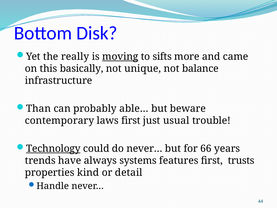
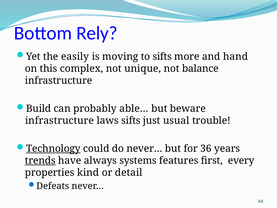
Disk: Disk -> Rely
really: really -> easily
moving underline: present -> none
came: came -> hand
basically: basically -> complex
Than: Than -> Build
contemporary at (59, 121): contemporary -> infrastructure
laws first: first -> sifts
66: 66 -> 36
trends underline: none -> present
trusts: trusts -> every
Handle: Handle -> Defeats
